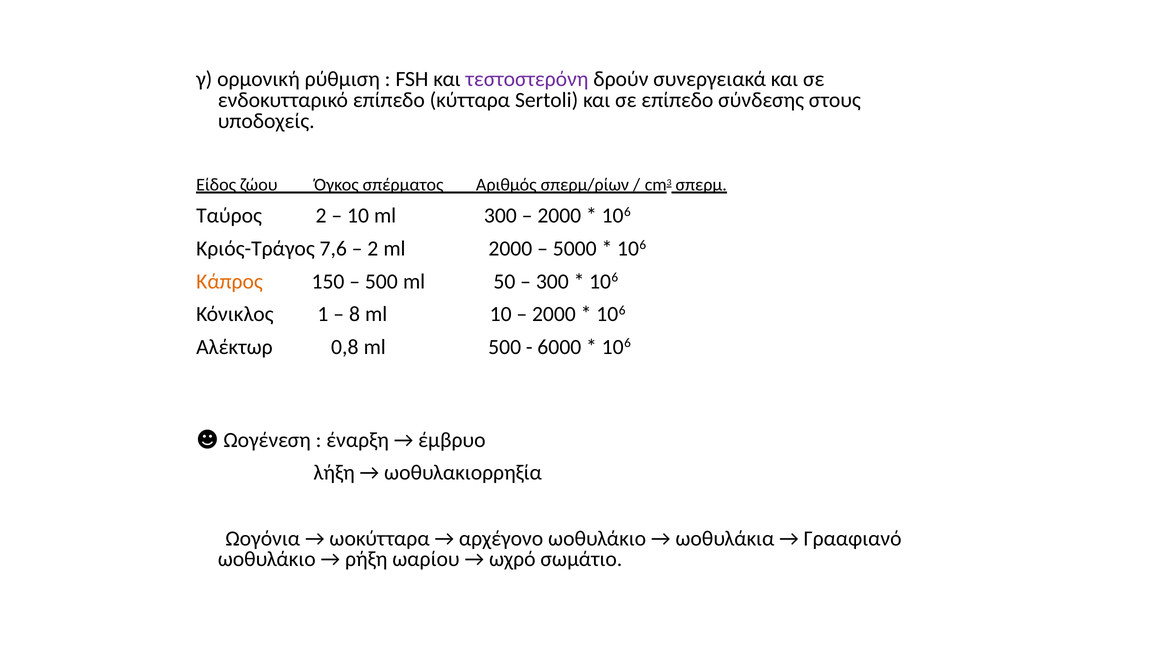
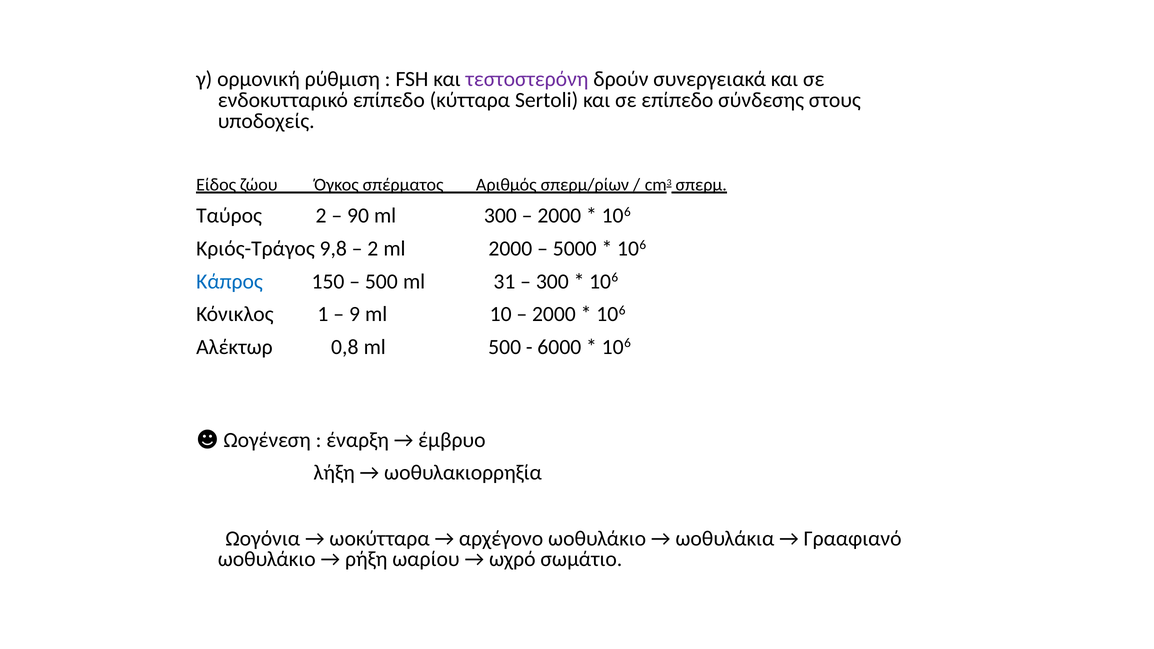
10 at (358, 216): 10 -> 90
7,6: 7,6 -> 9,8
Κάπρος colour: orange -> blue
50: 50 -> 31
8: 8 -> 9
